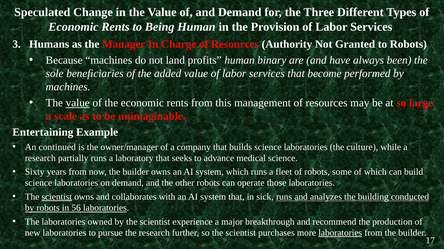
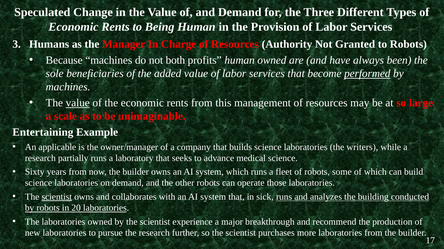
land: land -> both
human binary: binary -> owned
performed underline: none -> present
continued: continued -> applicable
culture: culture -> writers
56: 56 -> 20
laboratories at (340, 233) underline: present -> none
